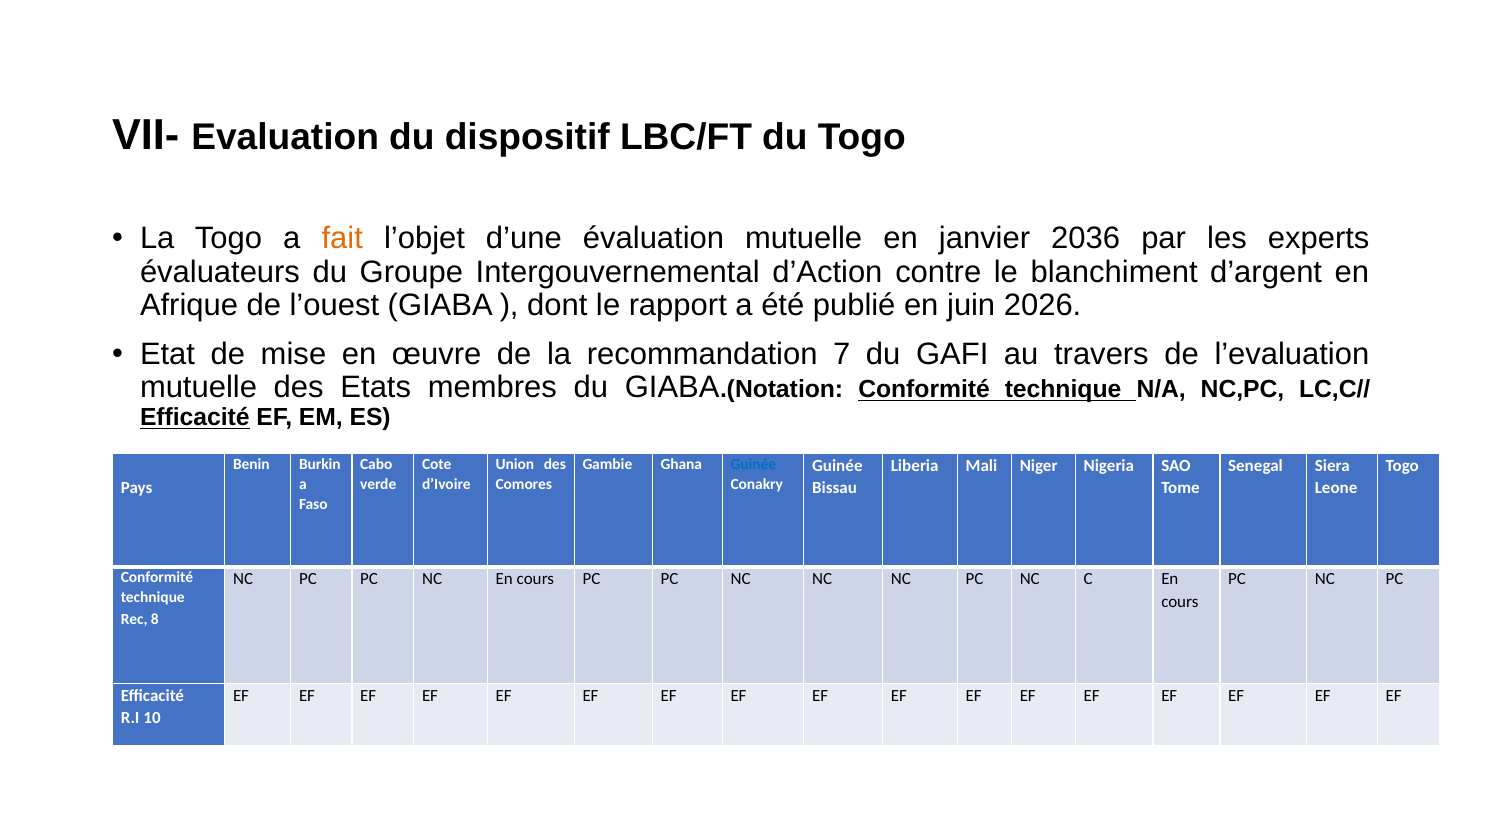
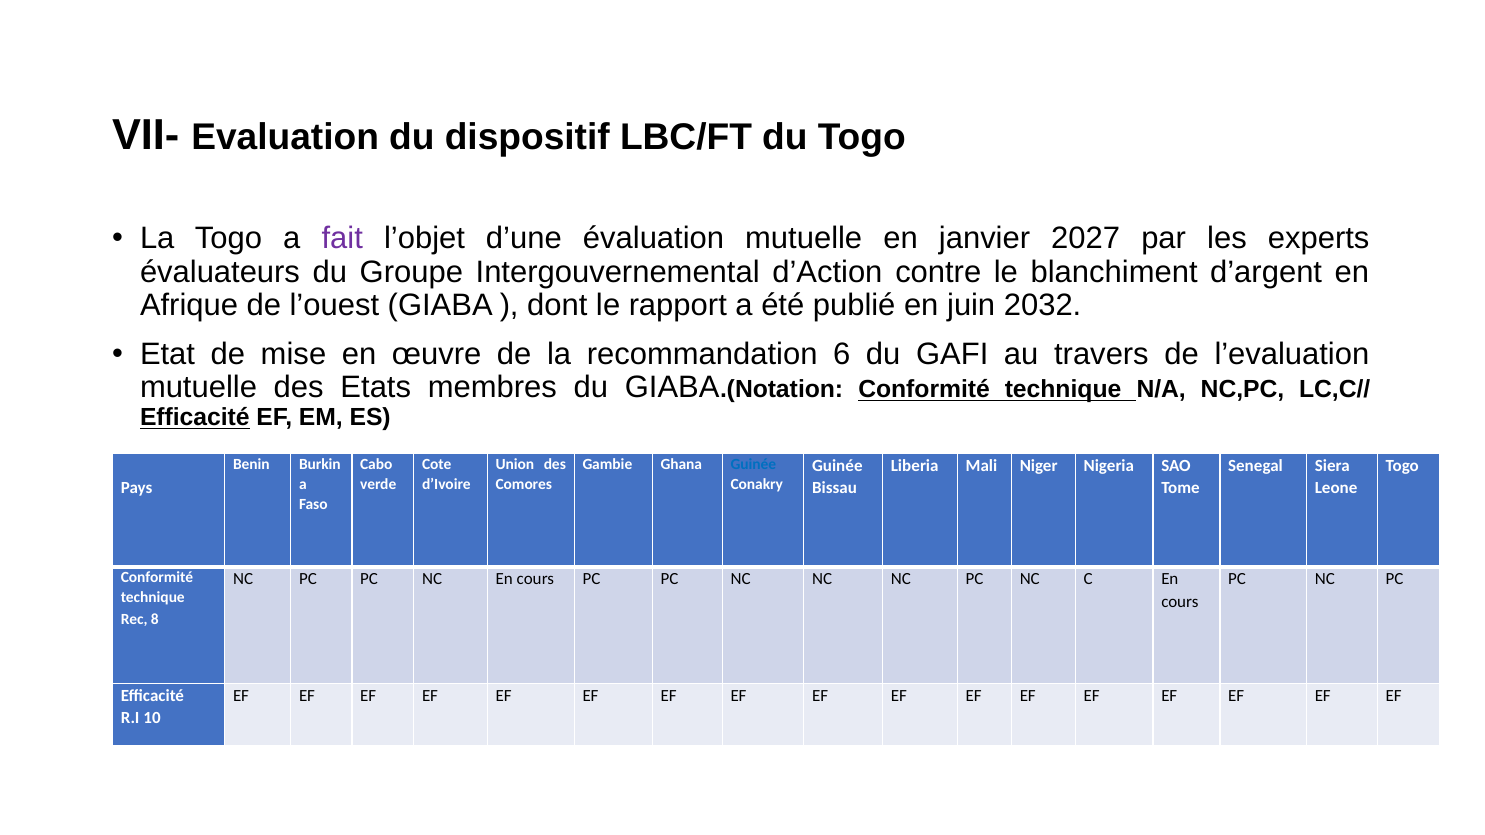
fait colour: orange -> purple
2036: 2036 -> 2027
2026: 2026 -> 2032
7: 7 -> 6
